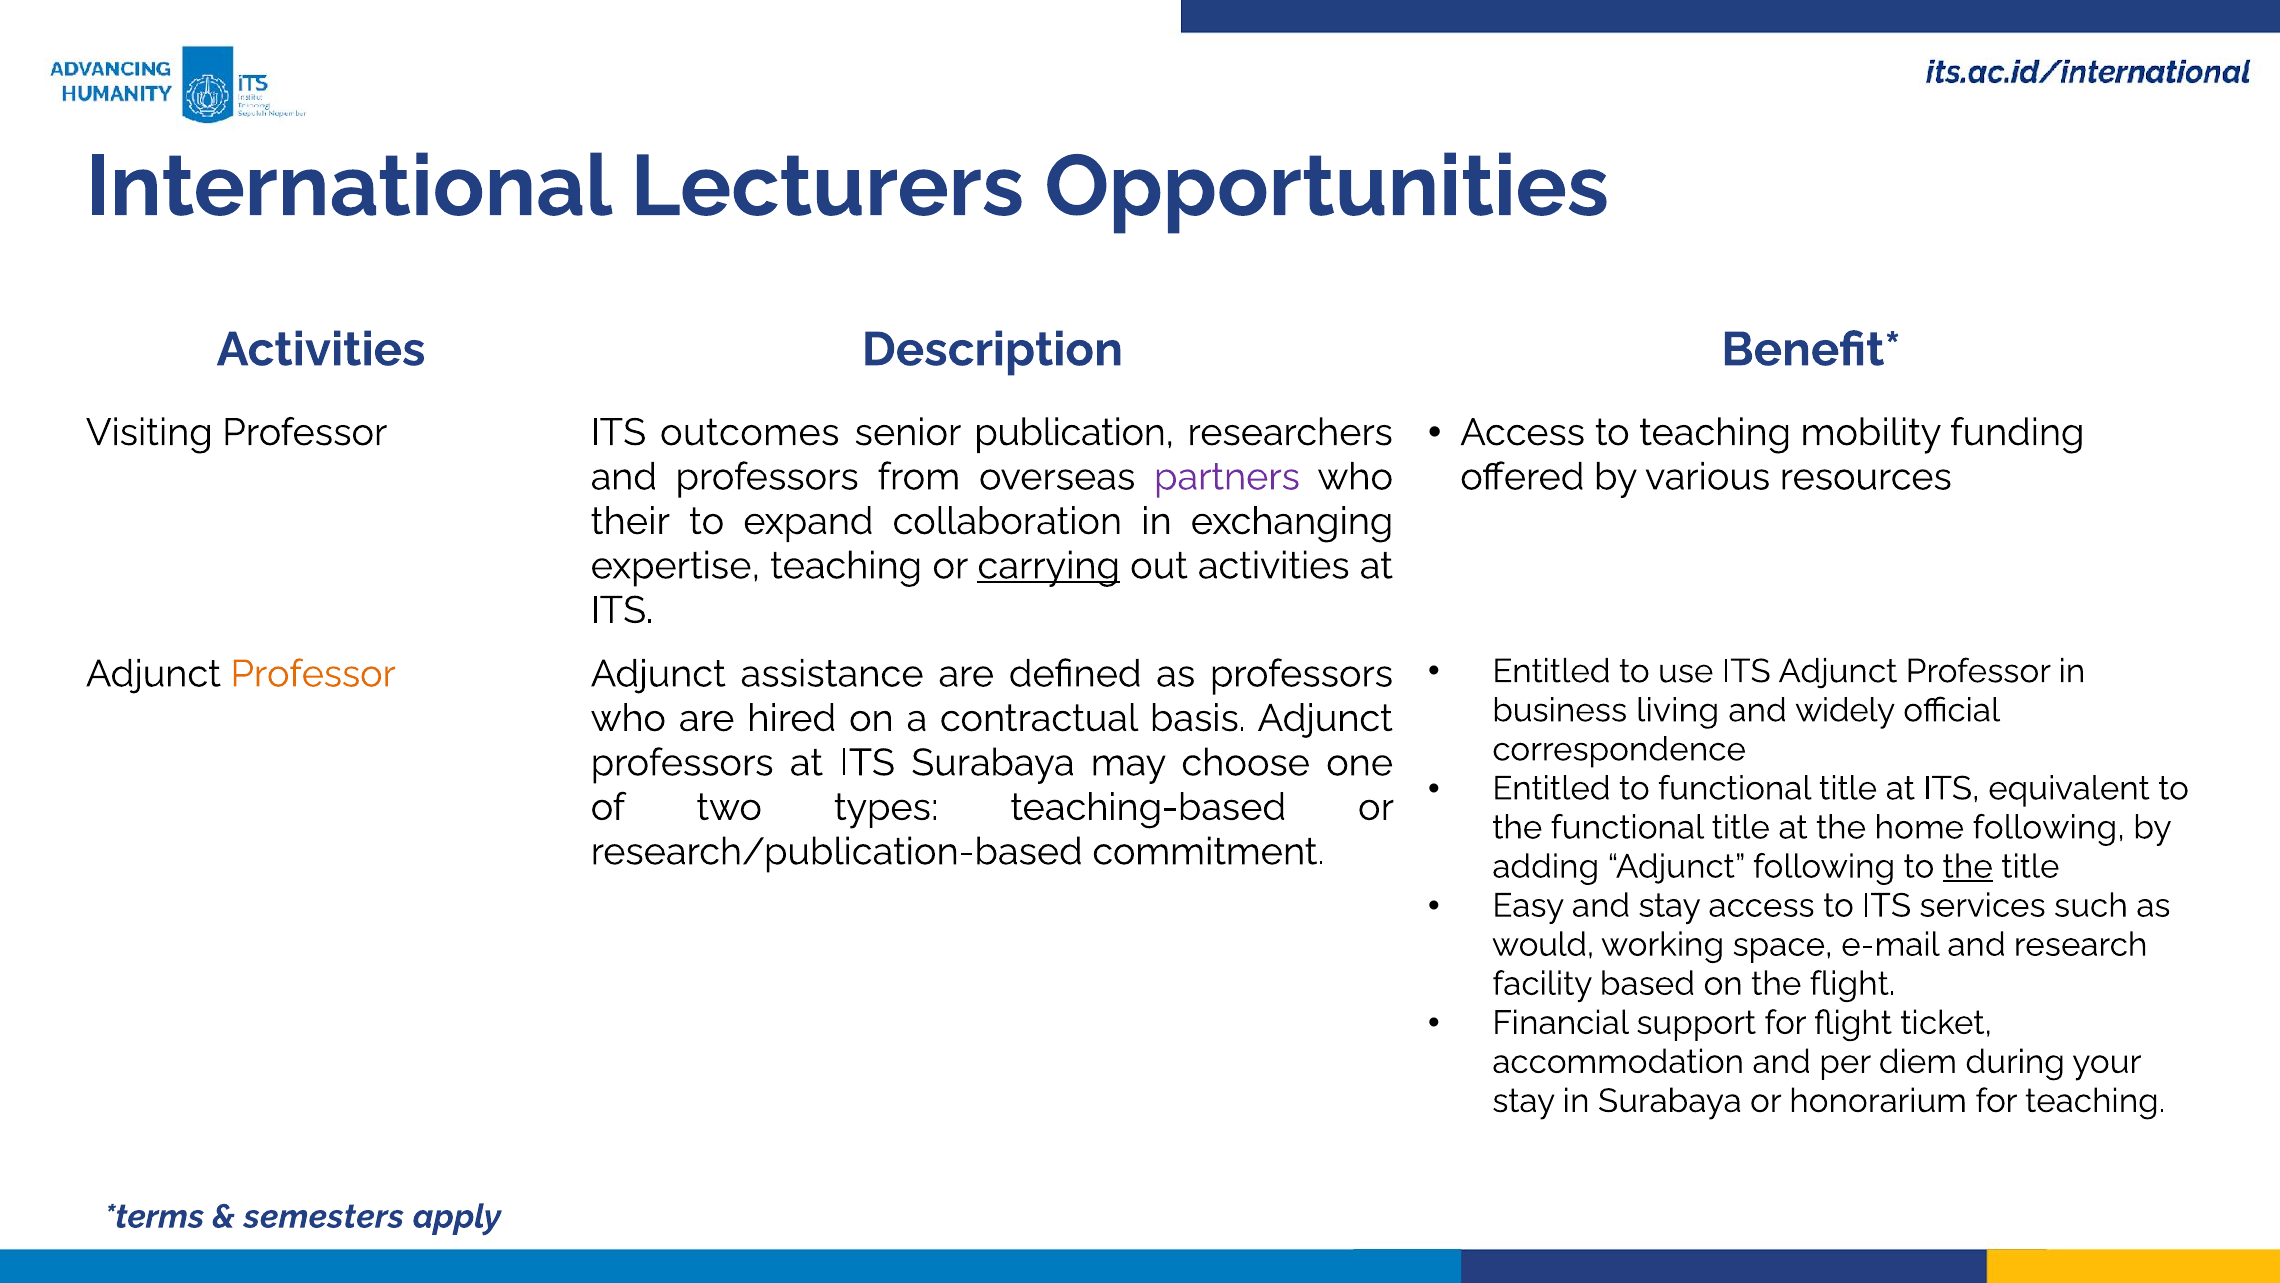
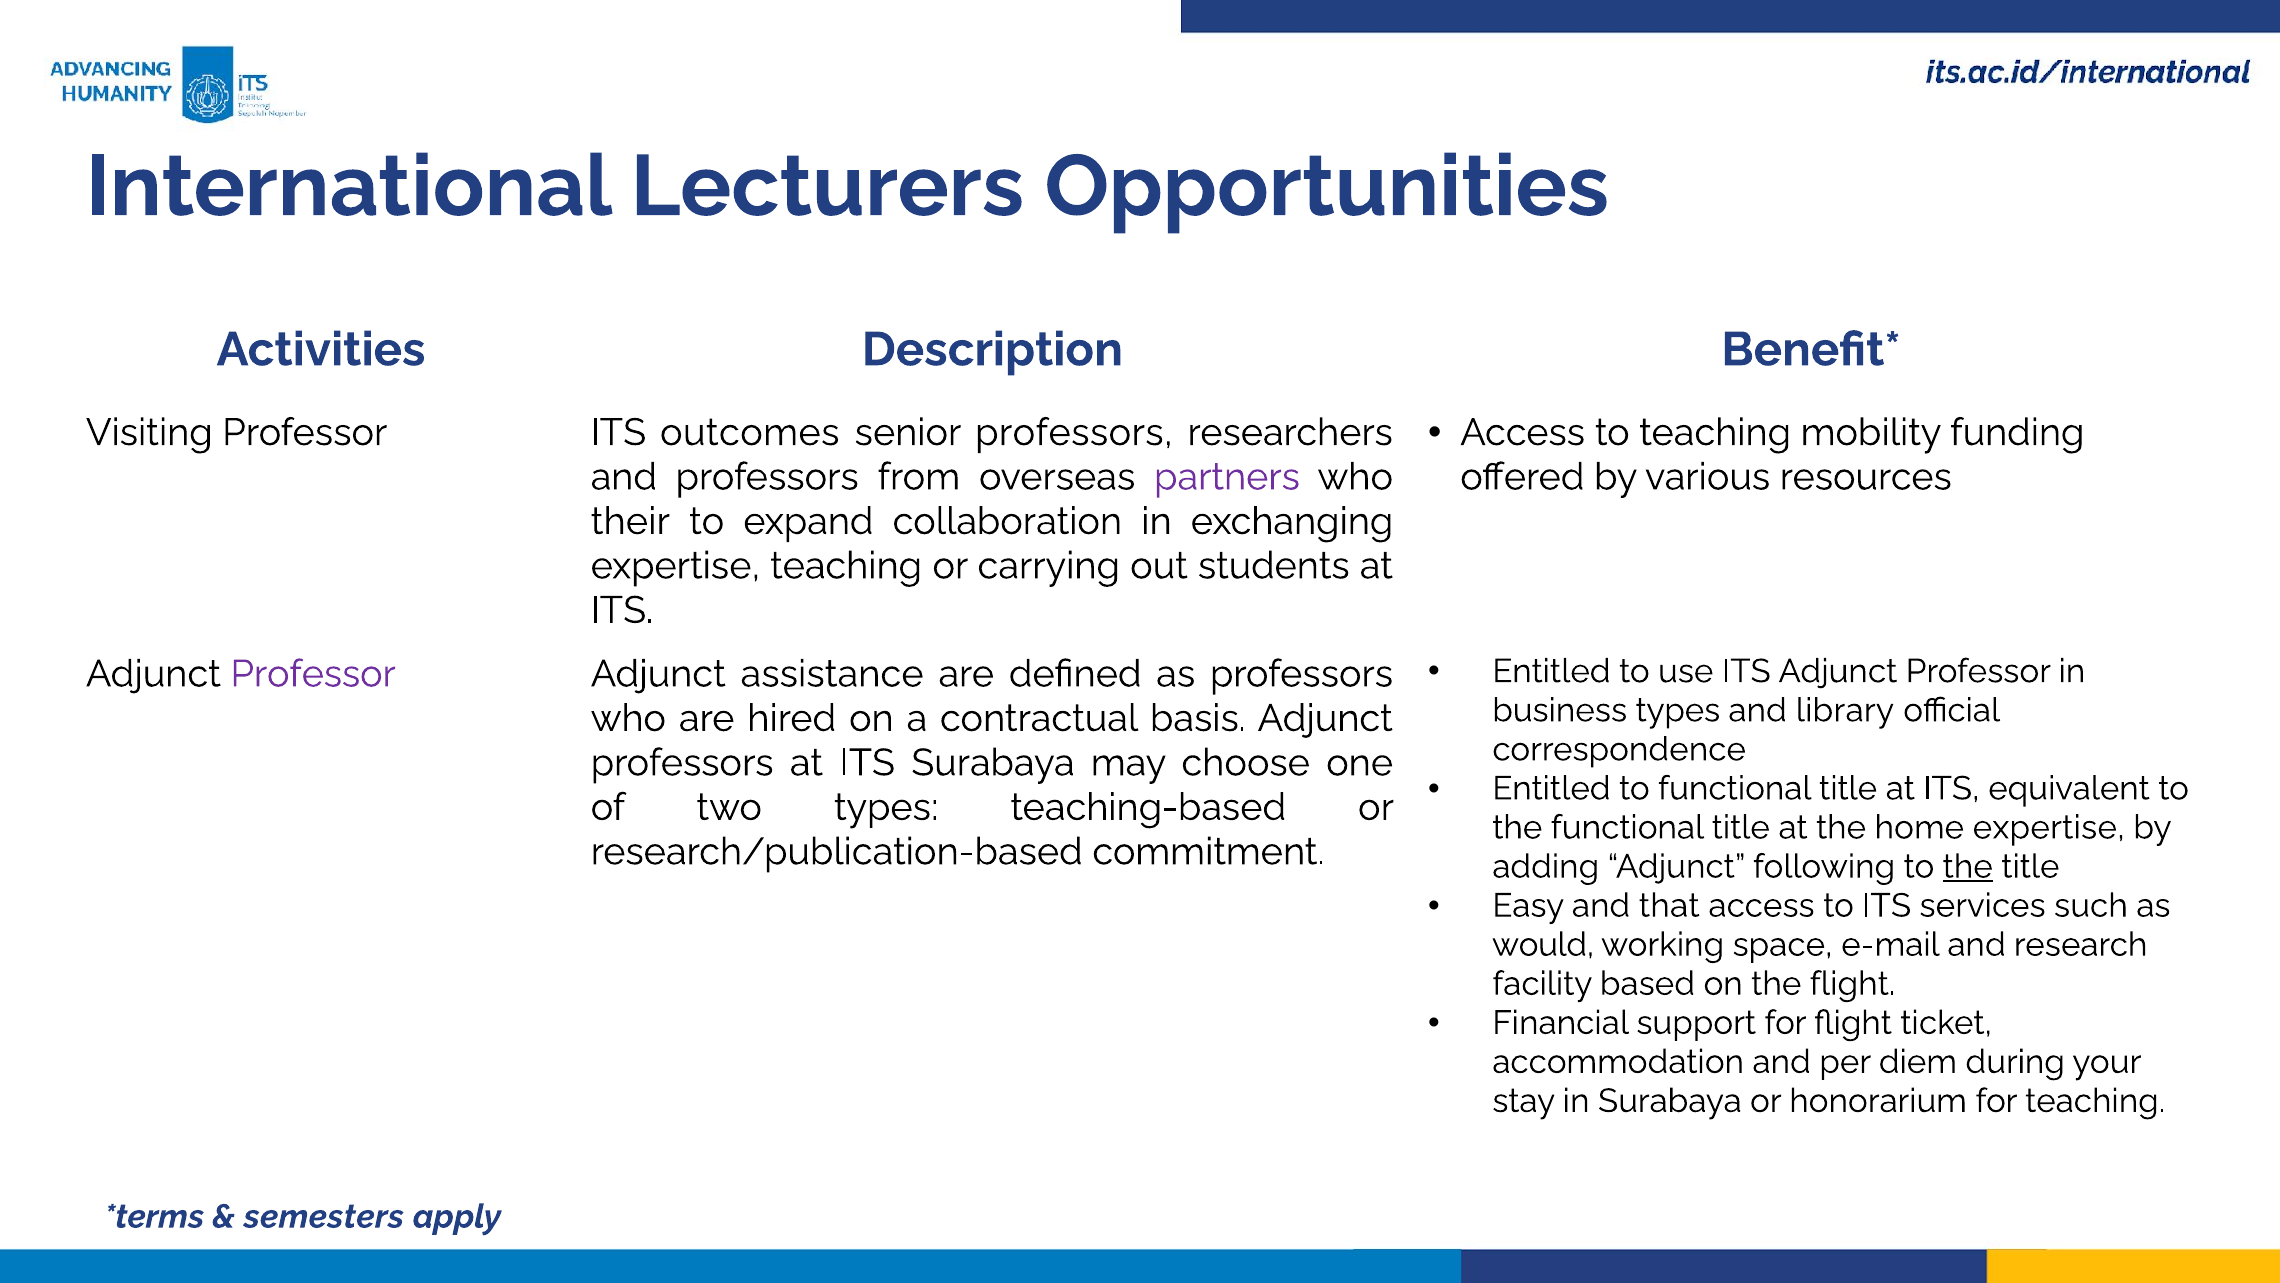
senior publication: publication -> professors
carrying underline: present -> none
out activities: activities -> students
Professor at (313, 674) colour: orange -> purple
business living: living -> types
widely: widely -> library
home following: following -> expertise
and stay: stay -> that
